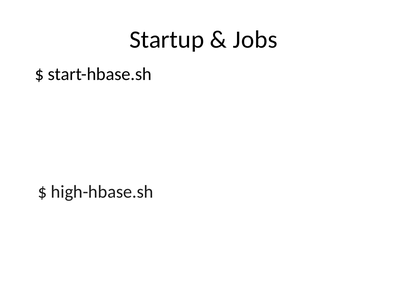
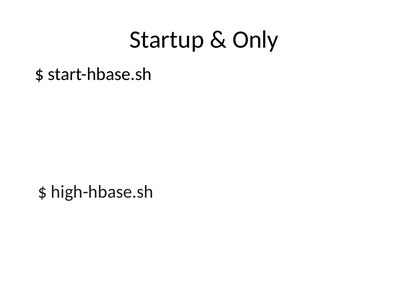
Jobs: Jobs -> Only
